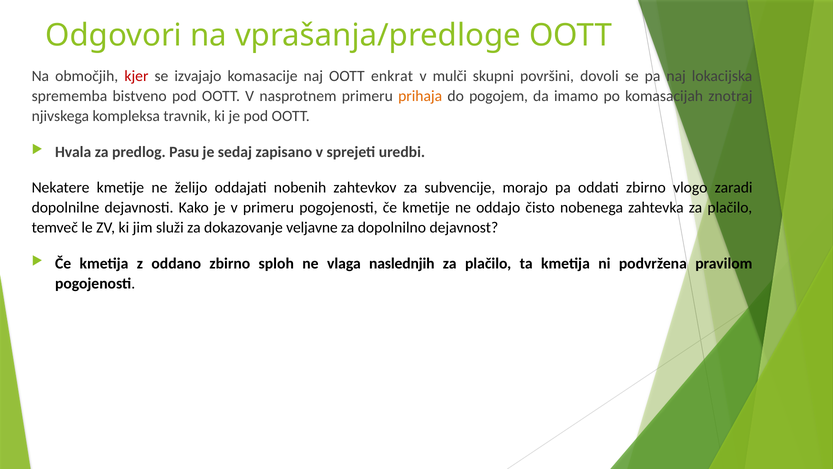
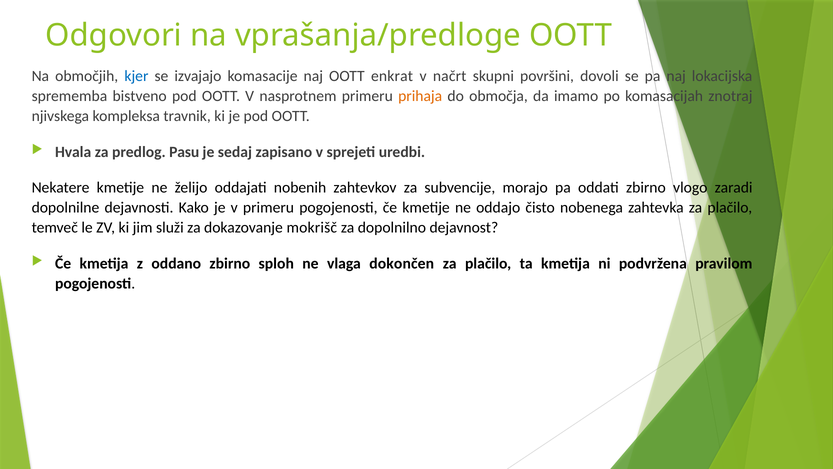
kjer colour: red -> blue
mulči: mulči -> načrt
pogojem: pogojem -> območja
veljavne: veljavne -> mokrišč
naslednjih: naslednjih -> dokončen
